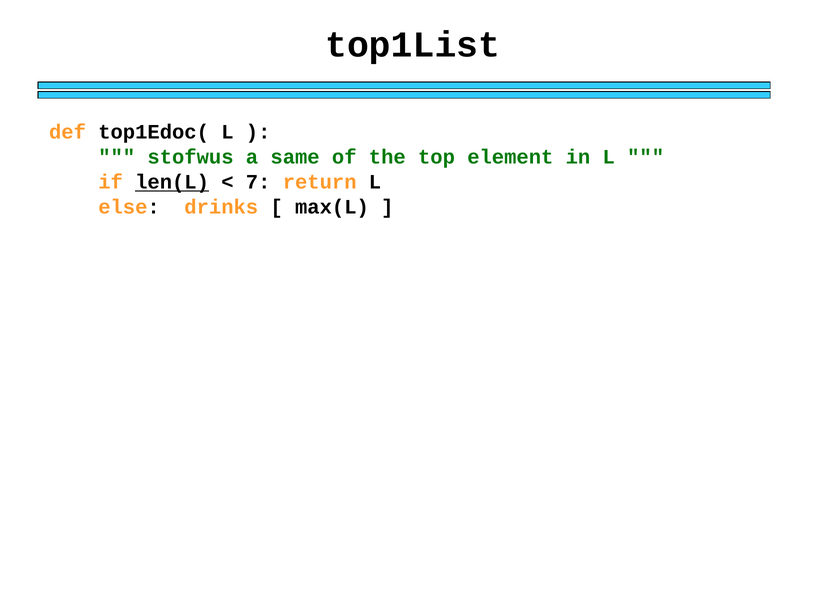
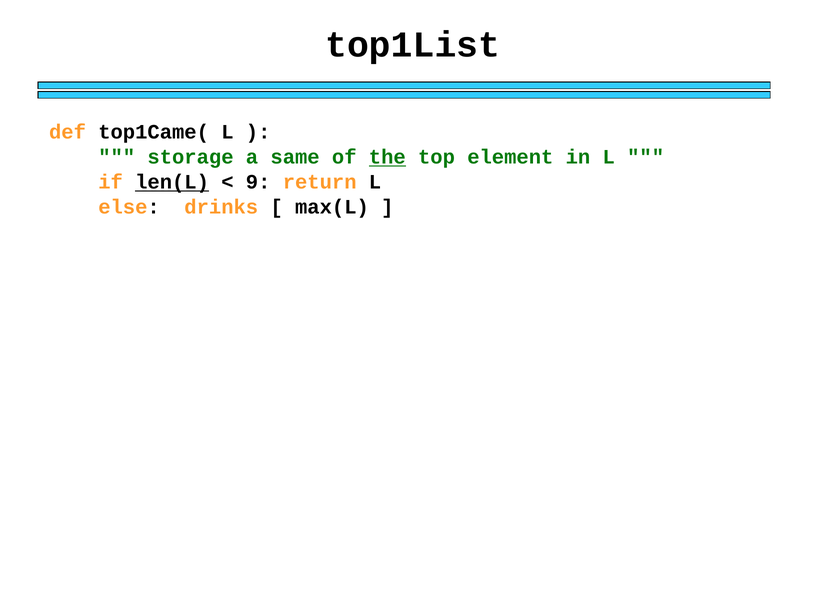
top1Edoc(: top1Edoc( -> top1Came(
stofwus: stofwus -> storage
the underline: none -> present
7: 7 -> 9
